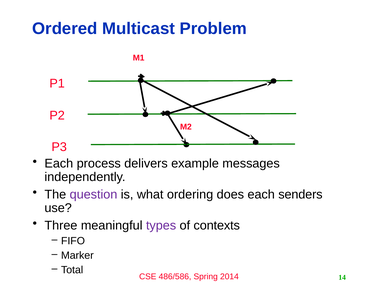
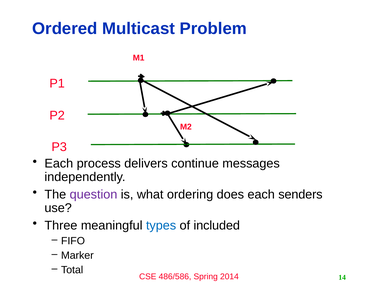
example: example -> continue
types colour: purple -> blue
contexts: contexts -> included
